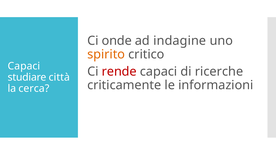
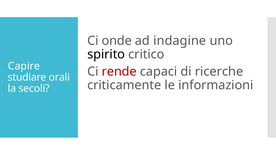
spirito colour: orange -> black
Capaci at (24, 66): Capaci -> Capire
città: città -> orali
cerca: cerca -> secoli
